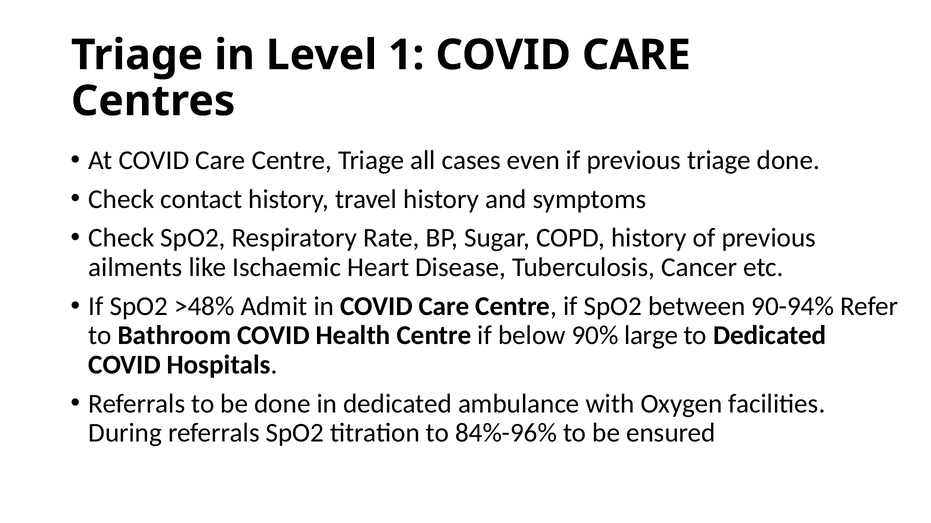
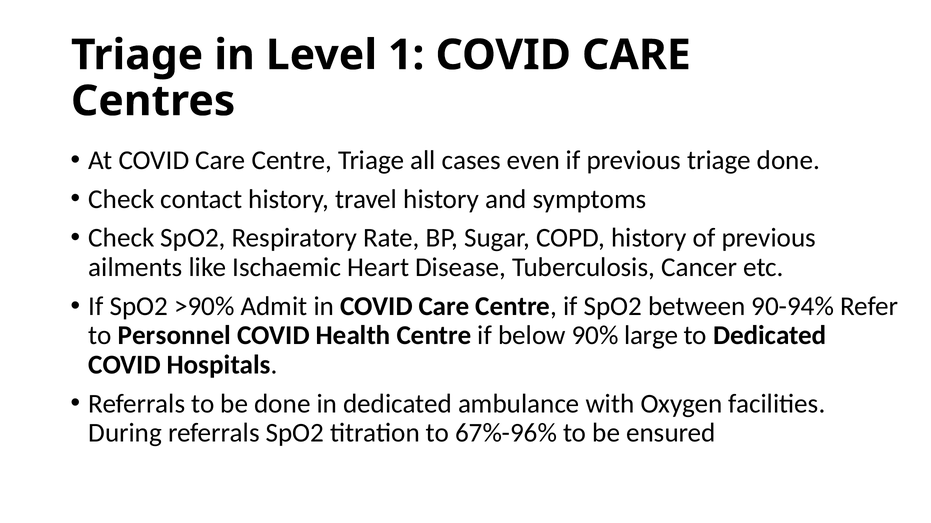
>48%: >48% -> >90%
Bathroom: Bathroom -> Personnel
84%-96%: 84%-96% -> 67%-96%
